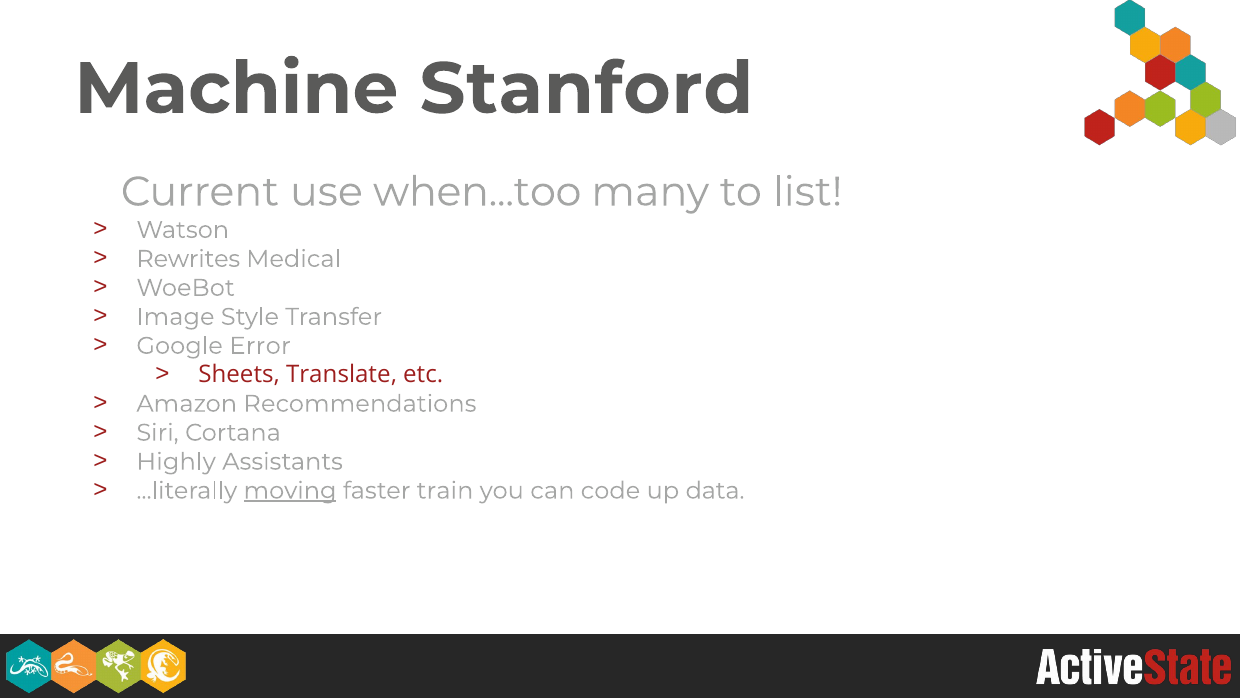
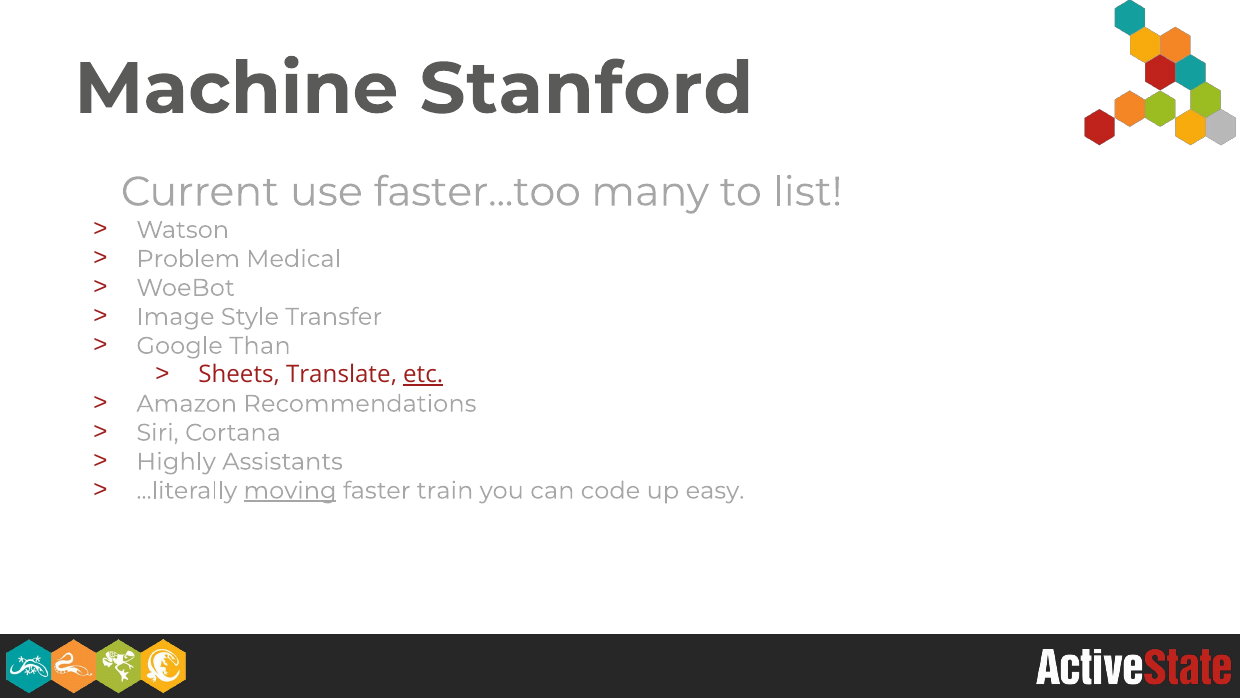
when...too: when...too -> faster...too
Rewrites: Rewrites -> Problem
Error: Error -> Than
etc underline: none -> present
data: data -> easy
